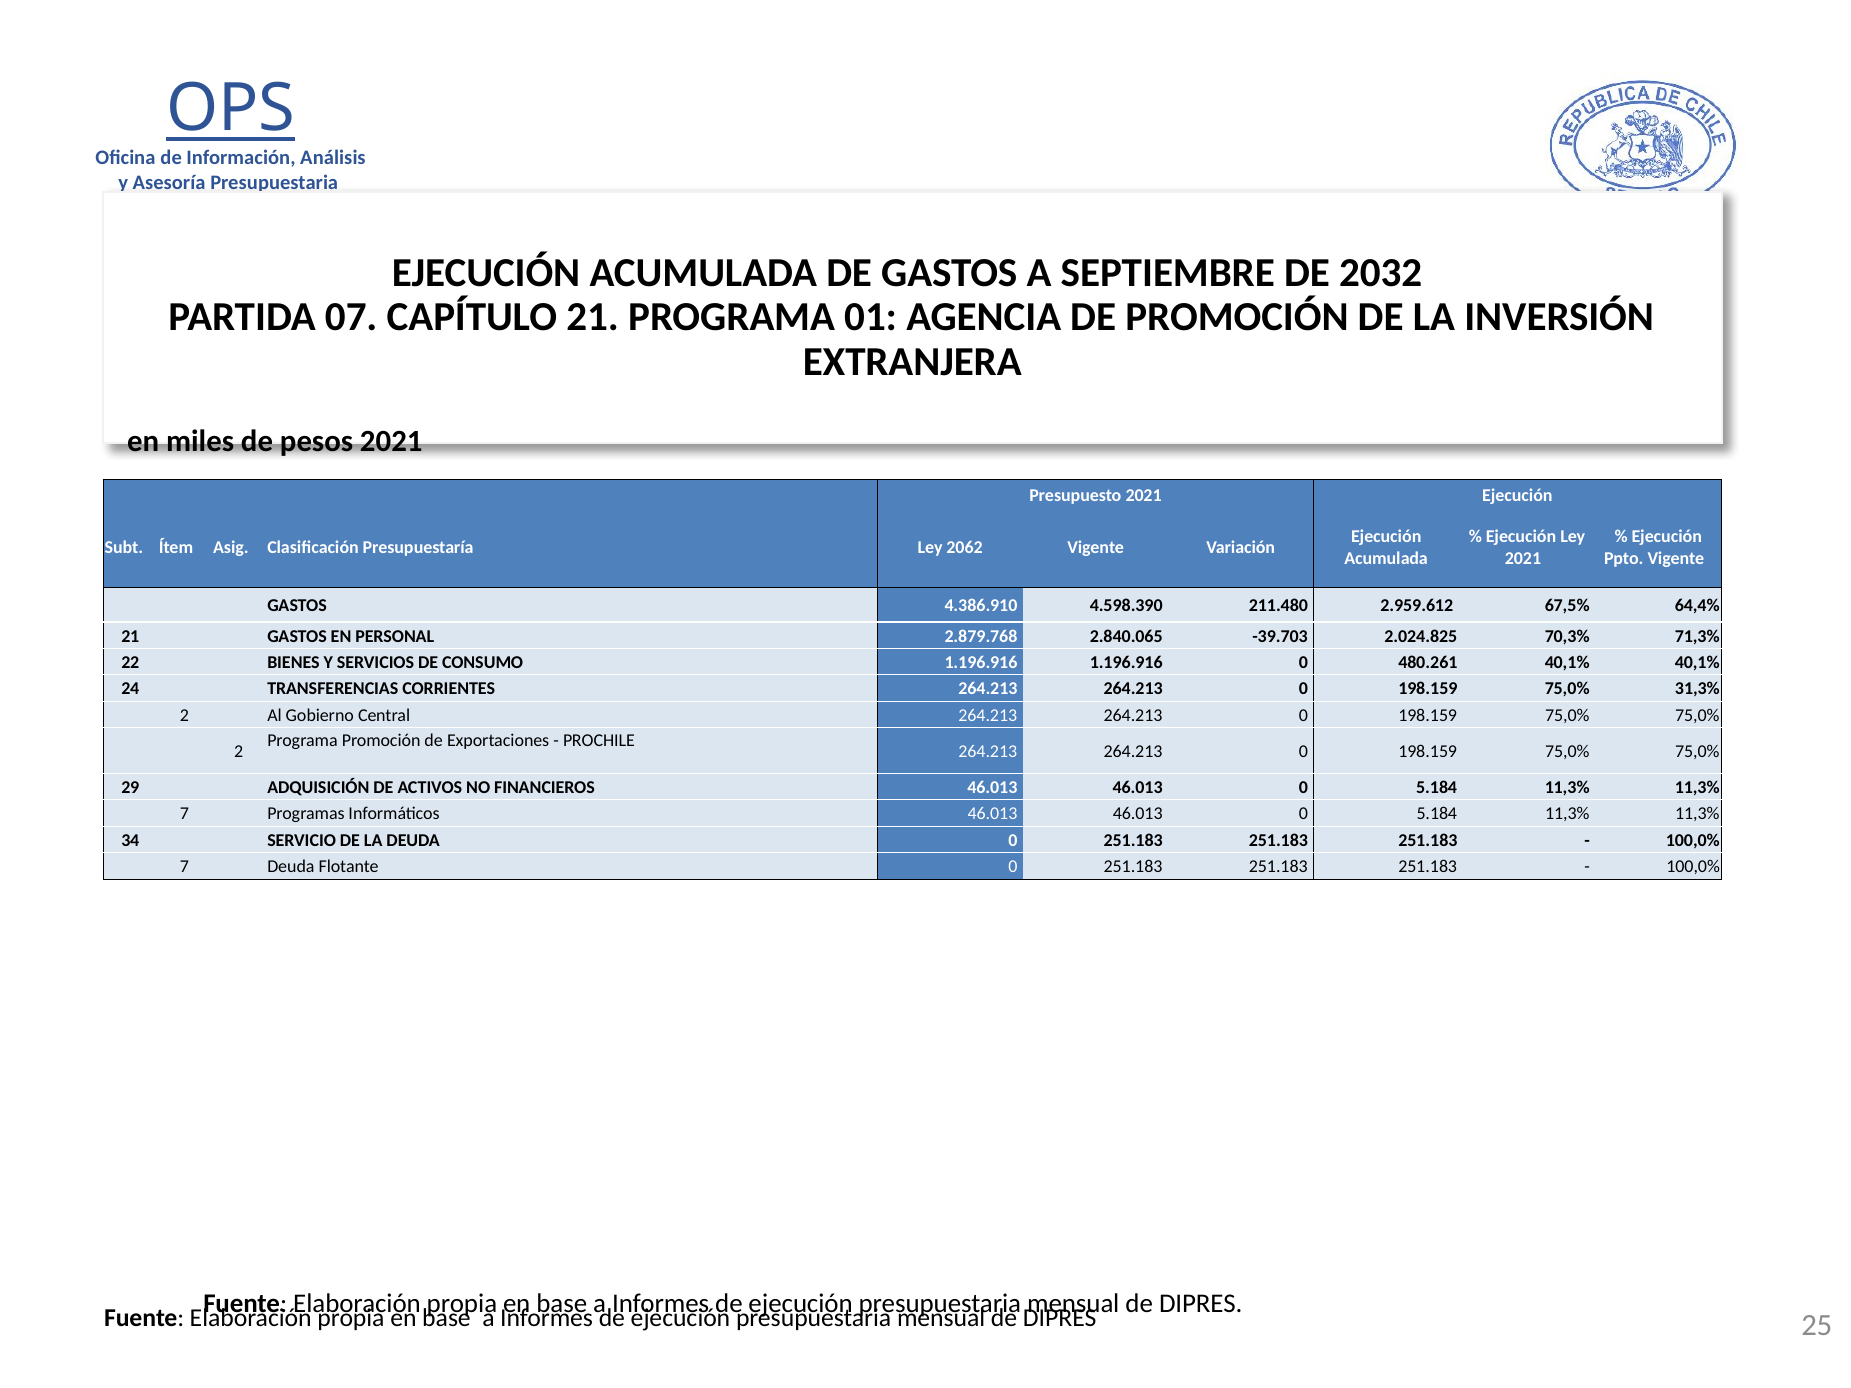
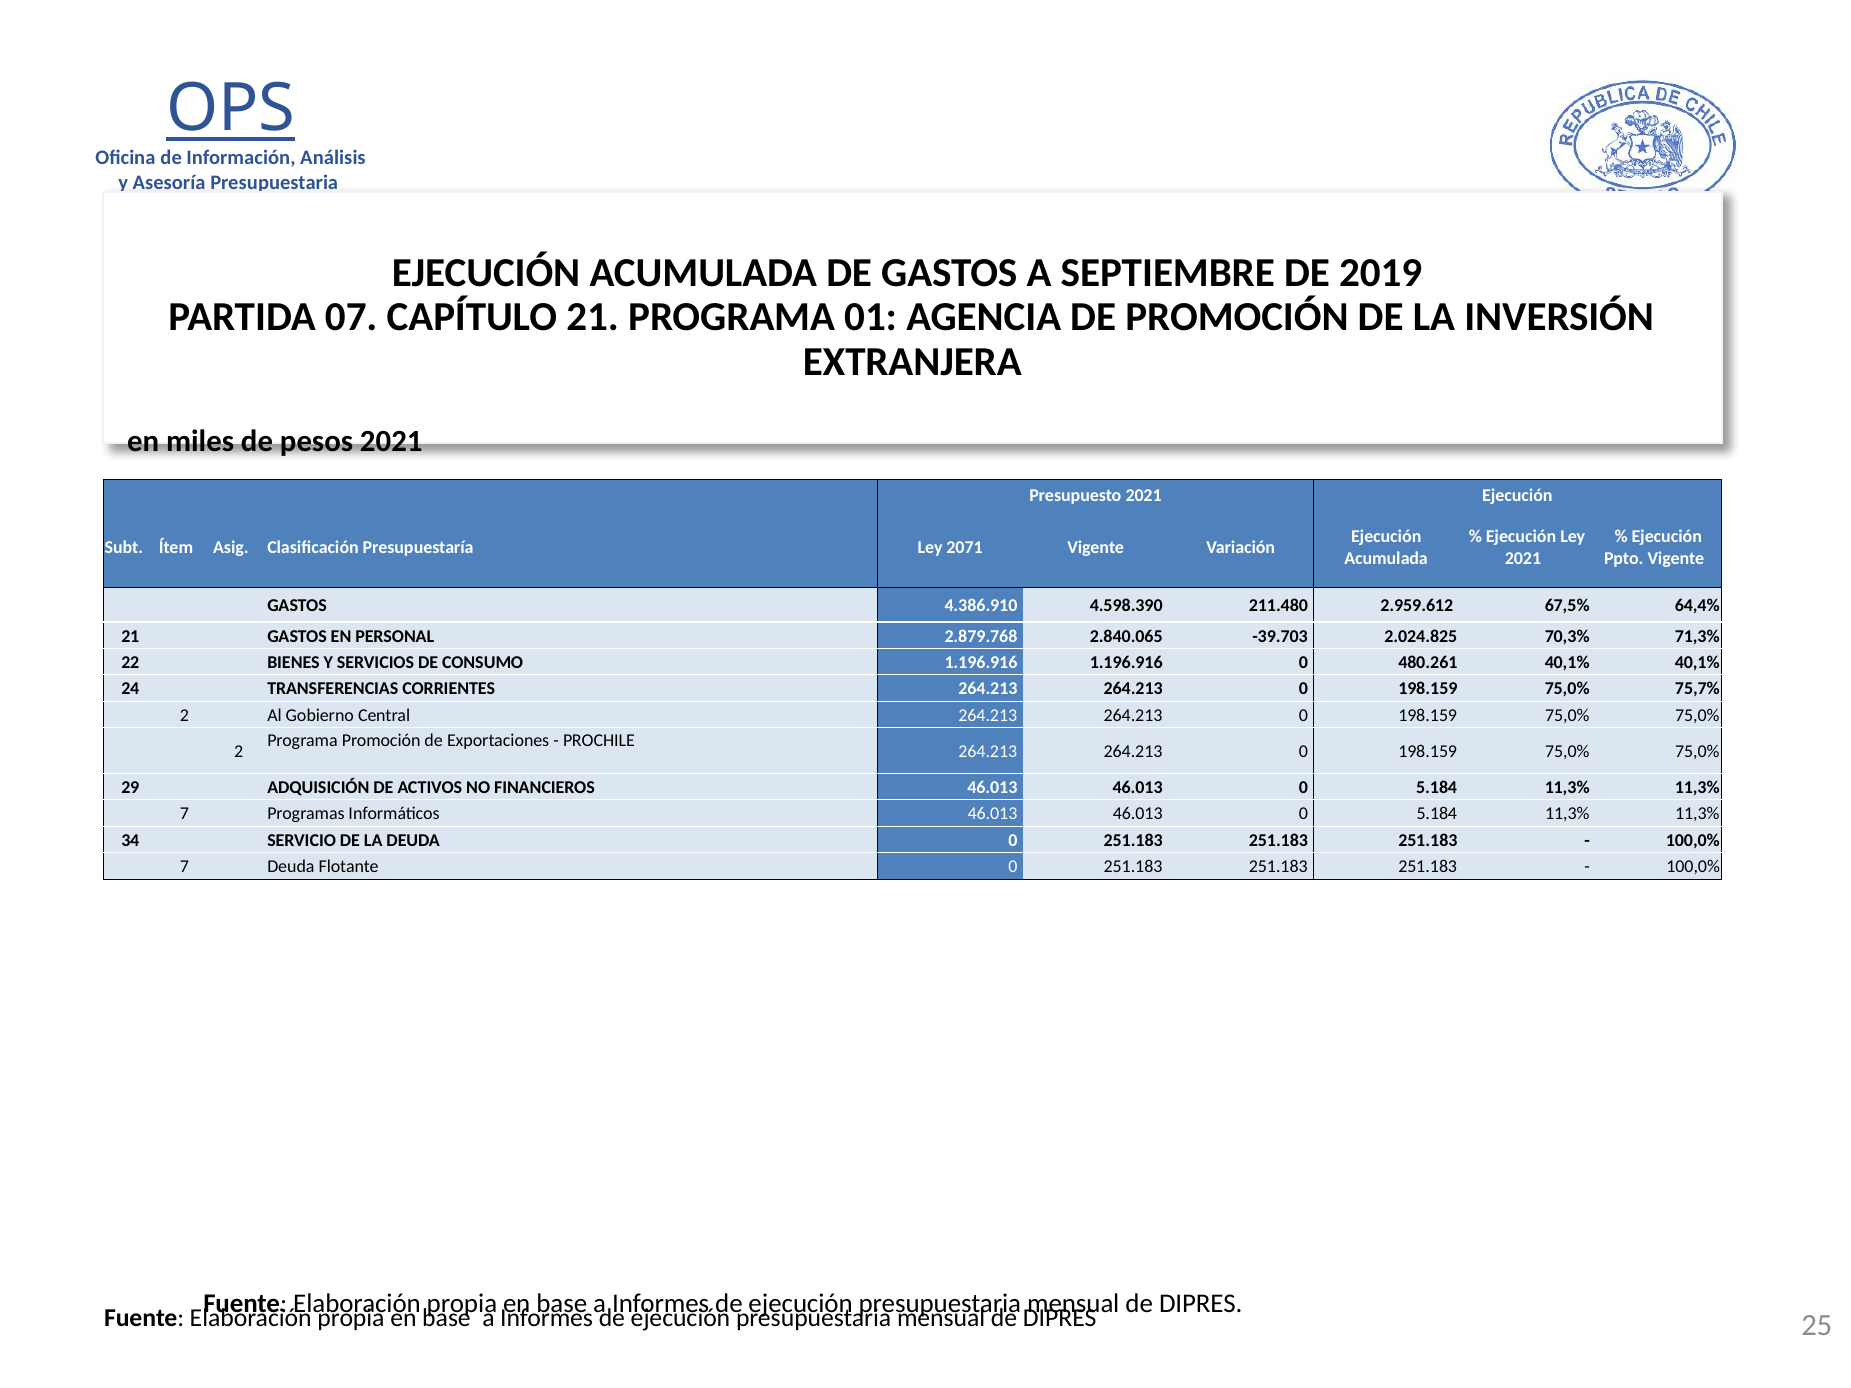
2032: 2032 -> 2019
2062: 2062 -> 2071
31,3%: 31,3% -> 75,7%
